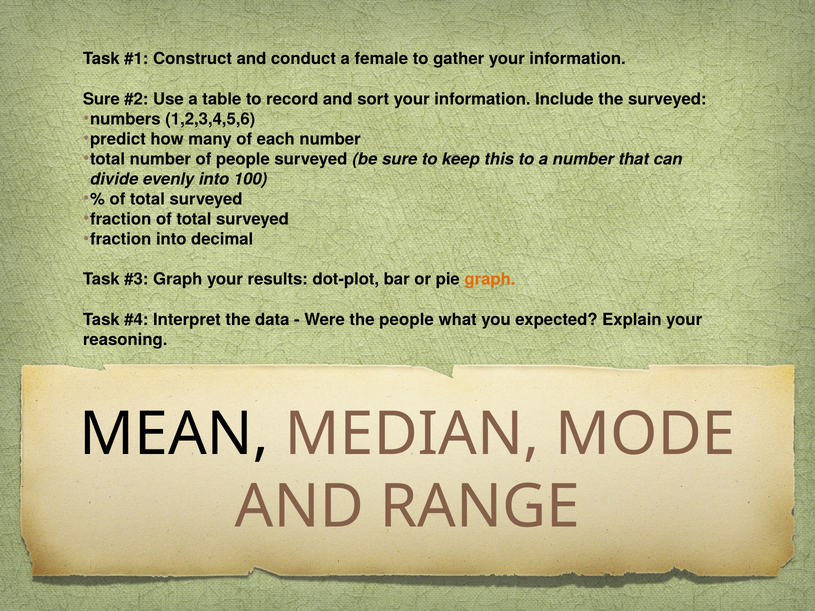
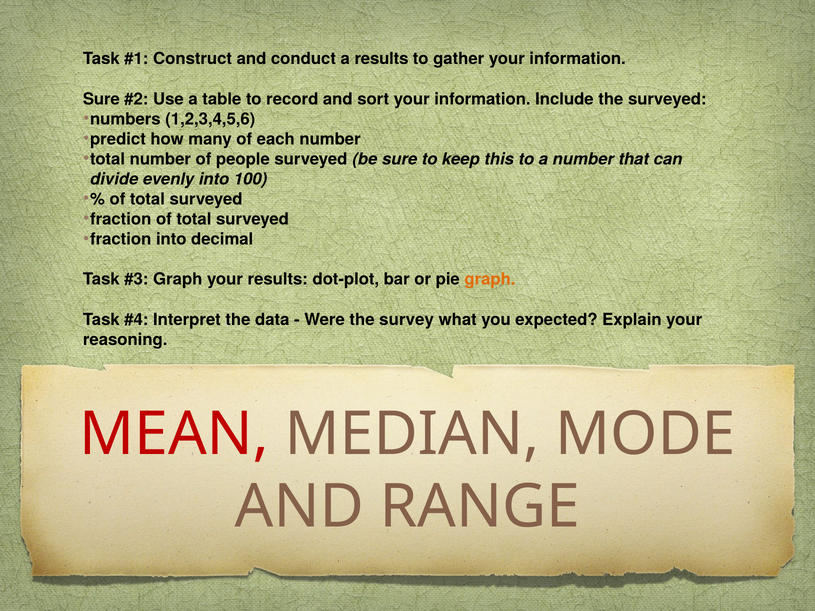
a female: female -> results
the people: people -> survey
MEAN colour: black -> red
